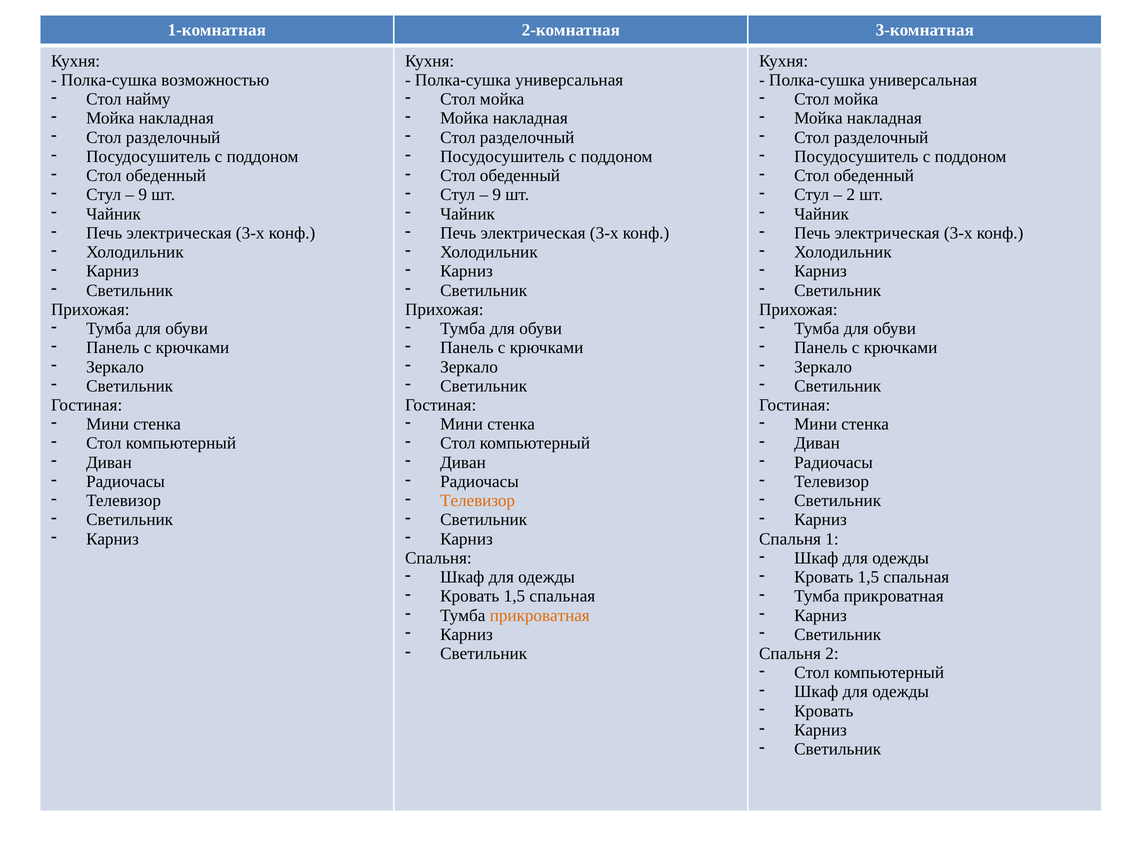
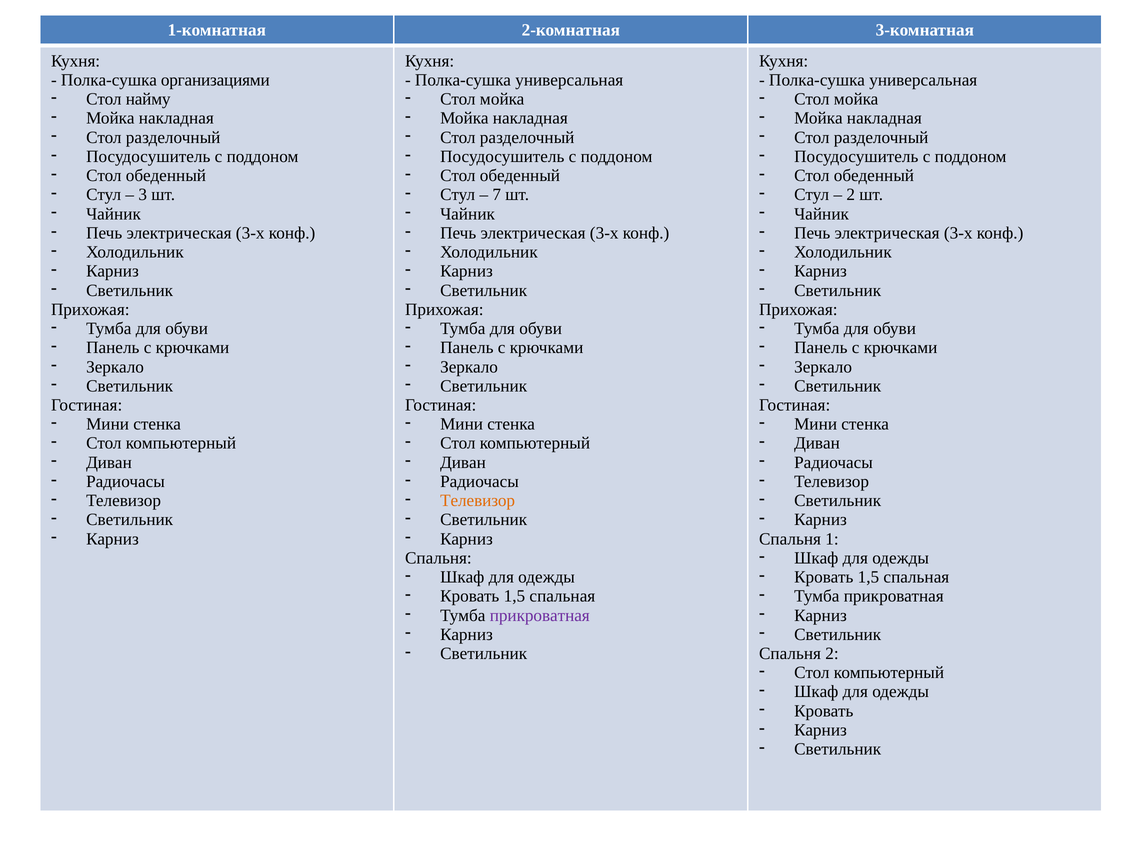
возможностью: возможностью -> организациями
9 at (143, 195): 9 -> 3
9 at (497, 195): 9 -> 7
прикроватная at (540, 615) colour: orange -> purple
